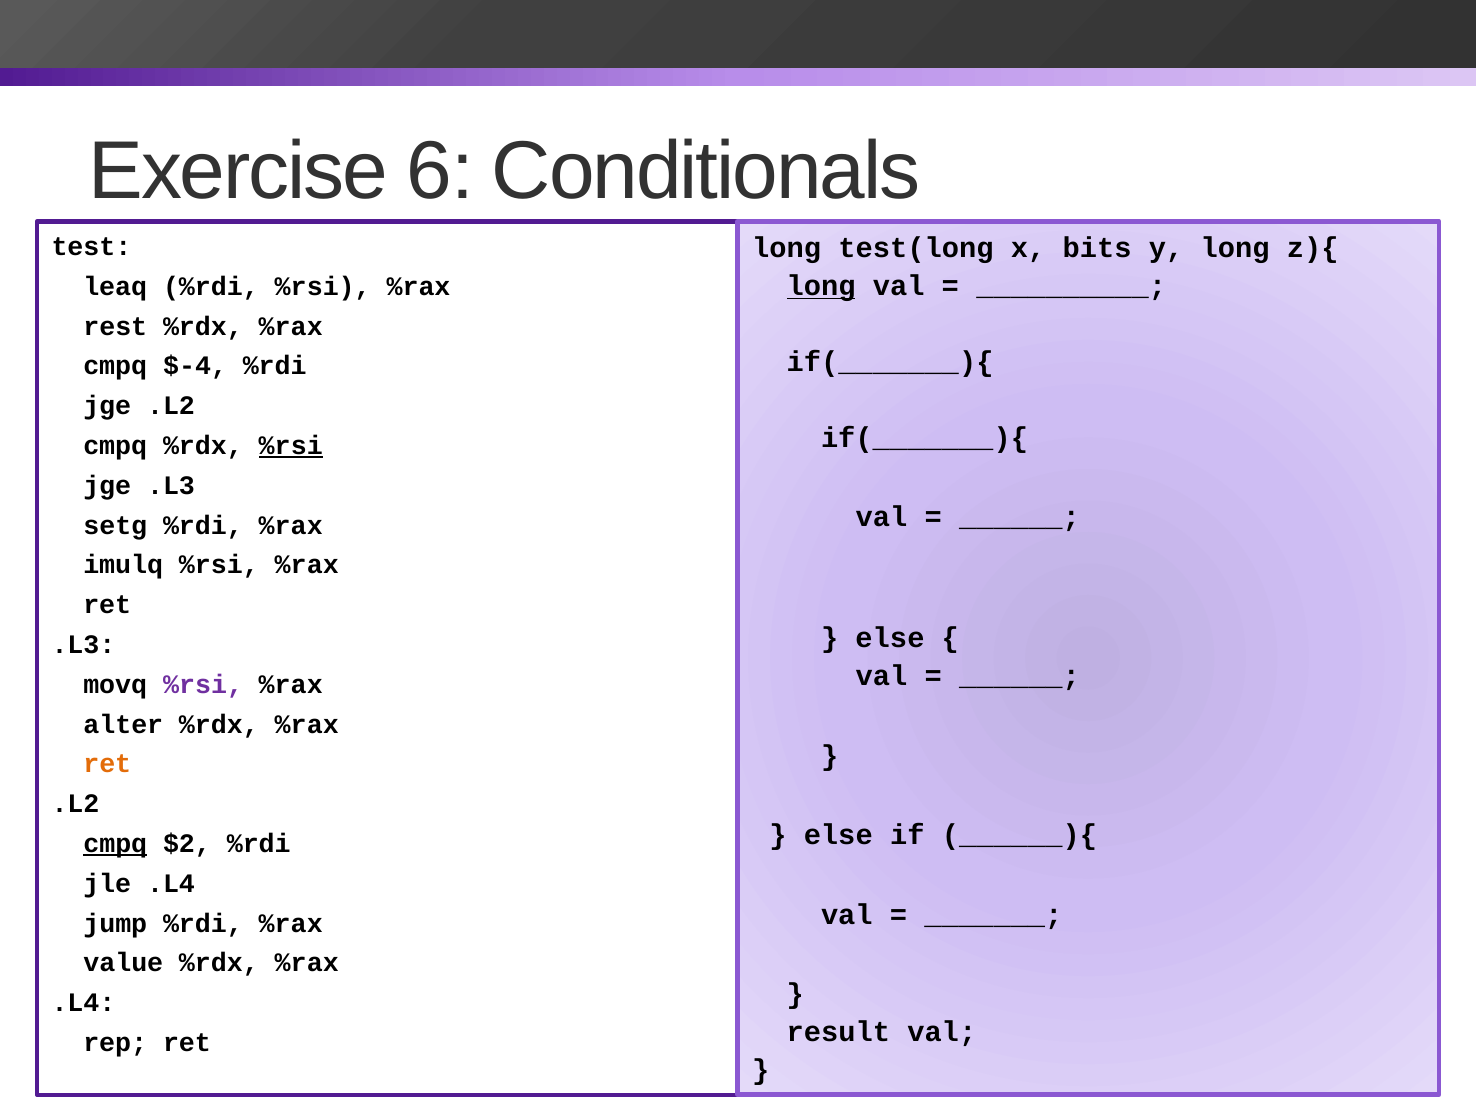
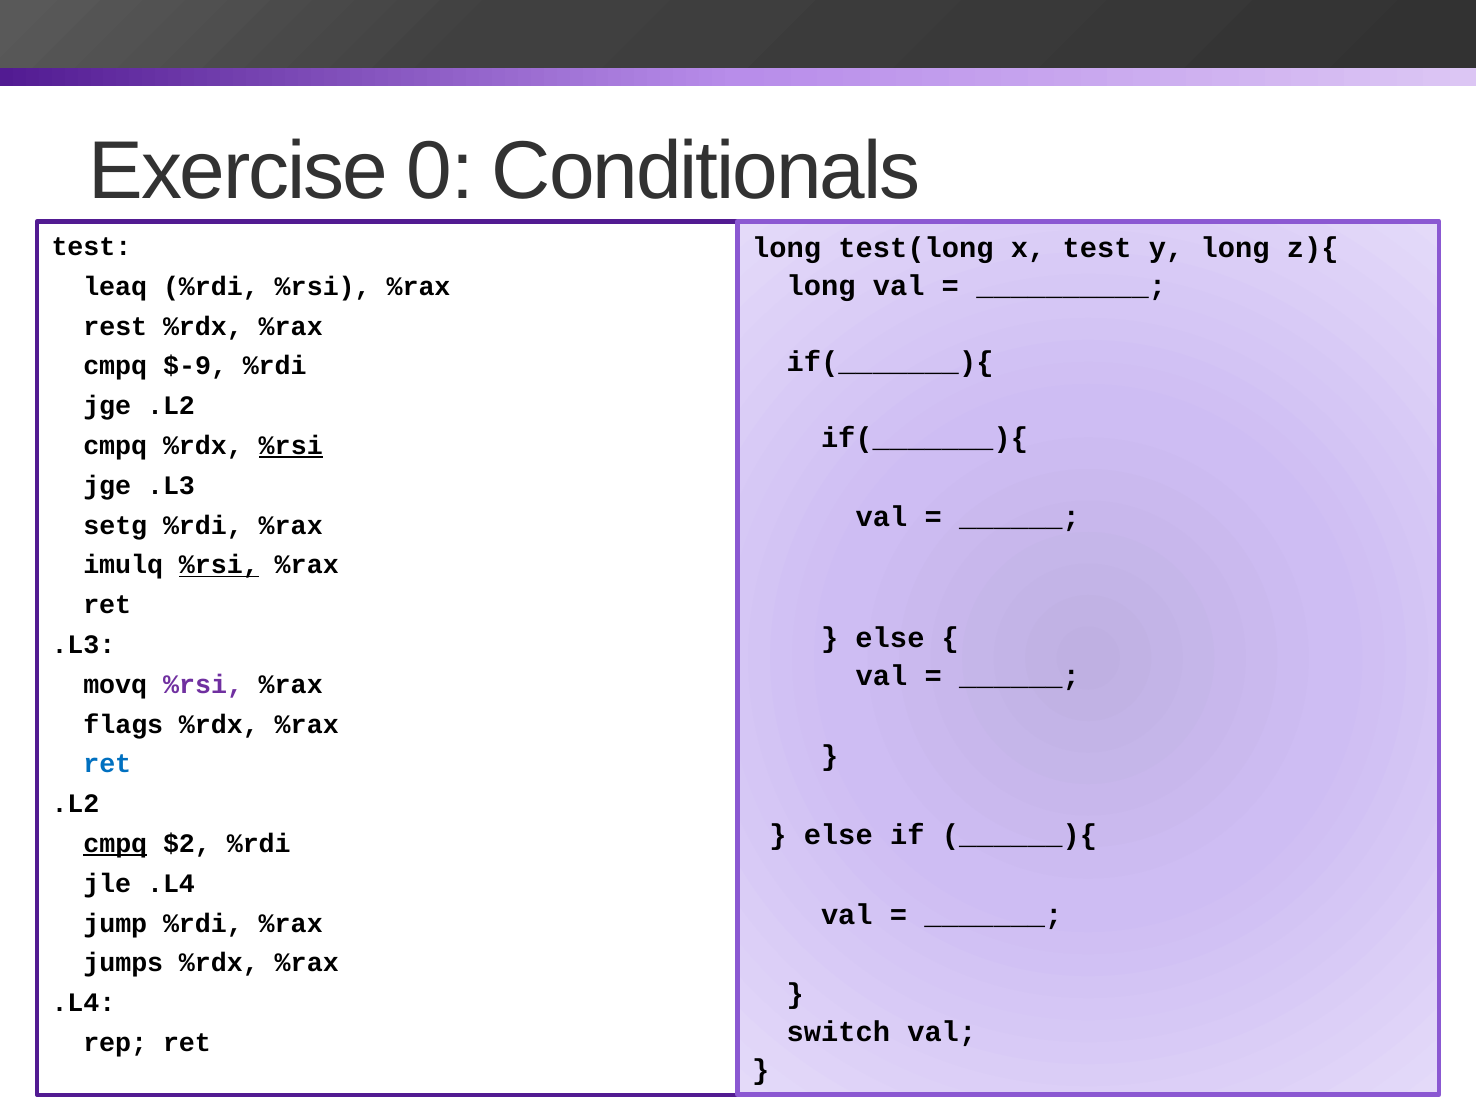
6: 6 -> 0
x bits: bits -> test
long at (821, 286) underline: present -> none
$-4: $-4 -> $-9
%rsi at (219, 565) underline: none -> present
alter: alter -> flags
ret at (107, 764) colour: orange -> blue
value: value -> jumps
result: result -> switch
